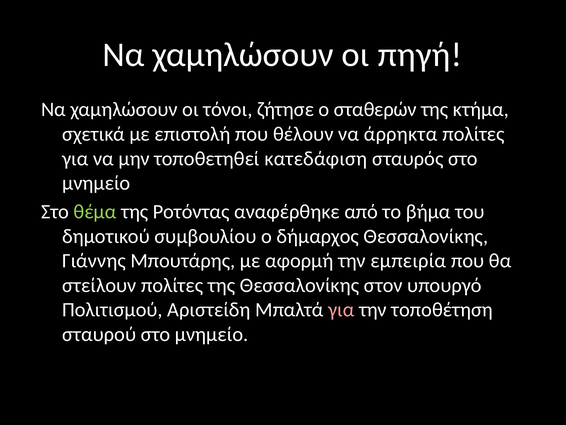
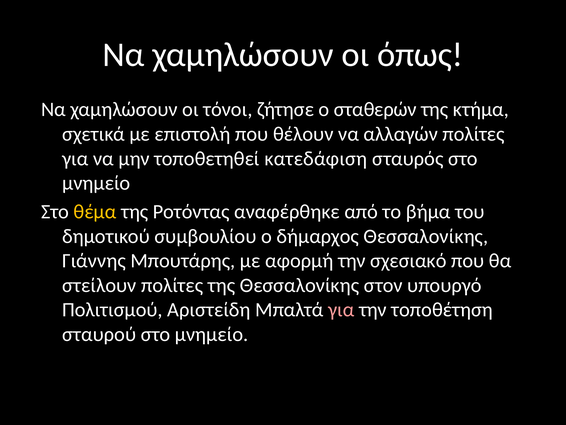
πηγή: πηγή -> όπως
άρρηκτα: άρρηκτα -> αλλαγών
θέμα colour: light green -> yellow
εμπειρία: εμπειρία -> σχεσιακό
